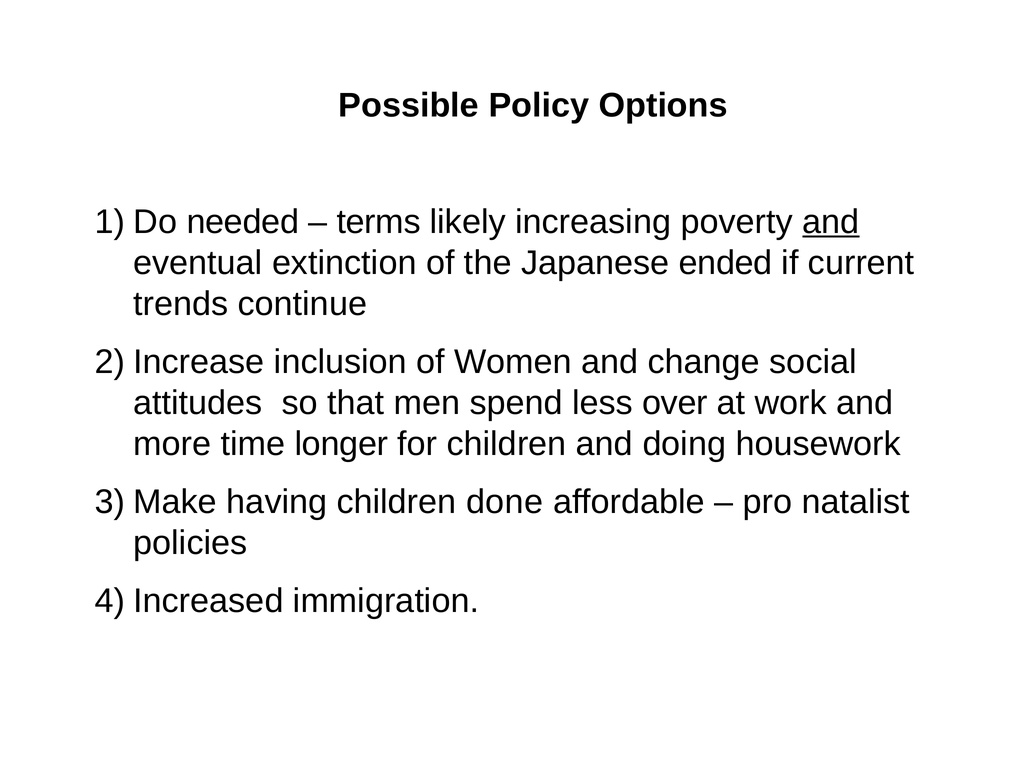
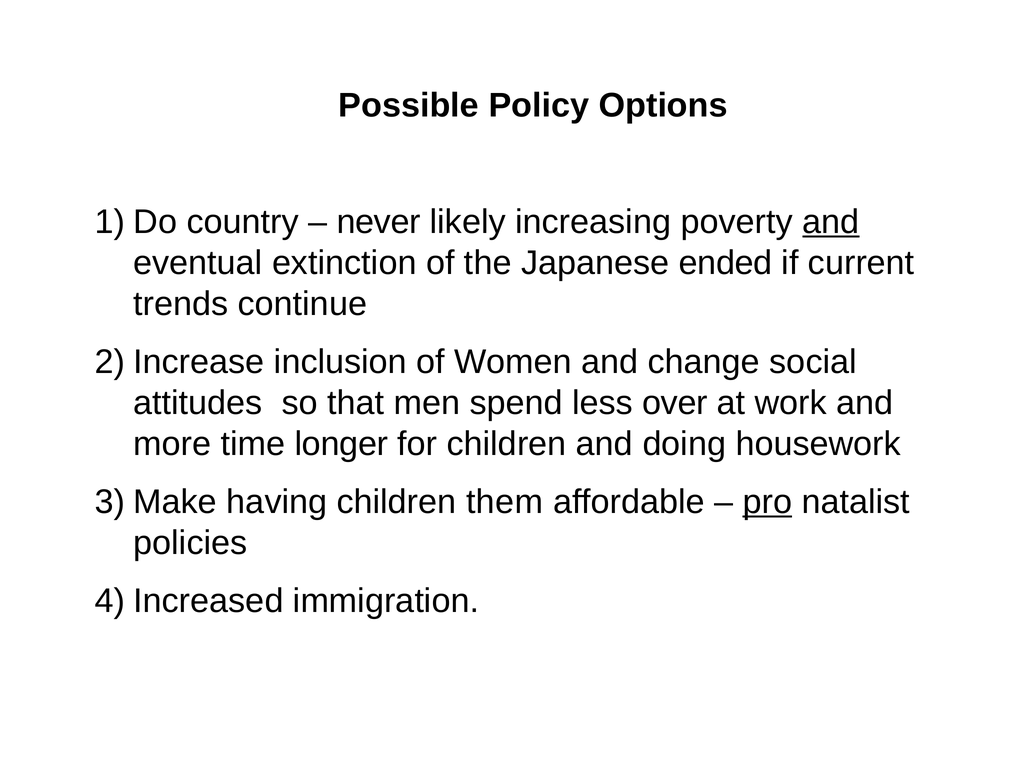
needed: needed -> country
terms: terms -> never
done: done -> them
pro underline: none -> present
